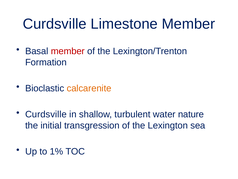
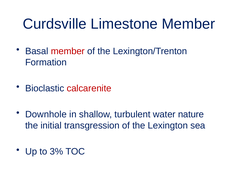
calcarenite colour: orange -> red
Curdsville at (46, 114): Curdsville -> Downhole
1%: 1% -> 3%
